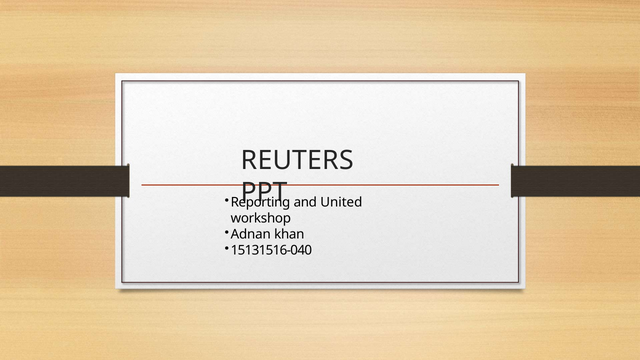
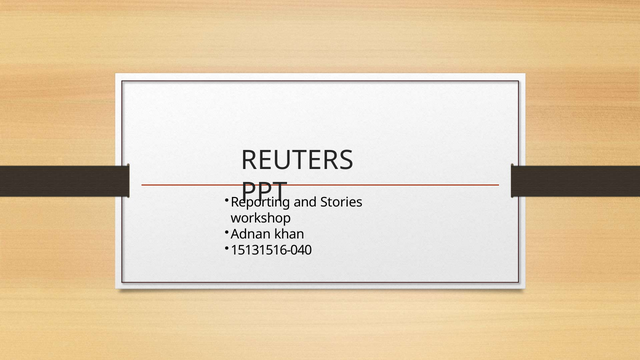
United: United -> Stories
